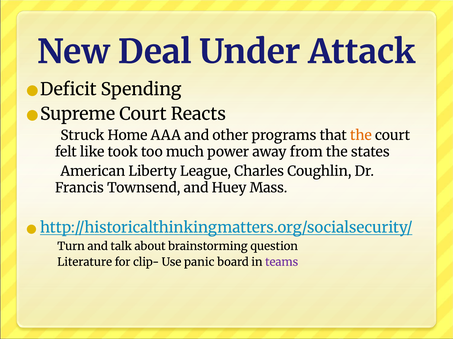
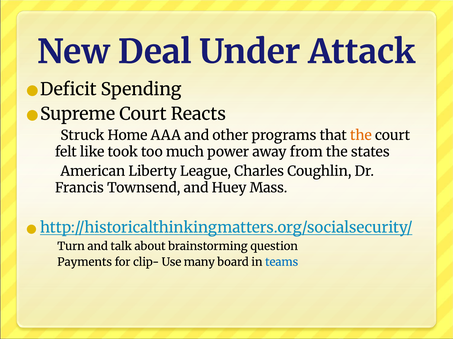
Literature: Literature -> Payments
panic: panic -> many
teams colour: purple -> blue
